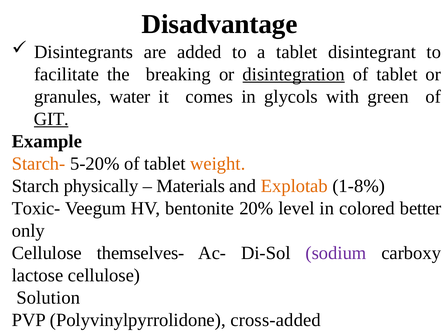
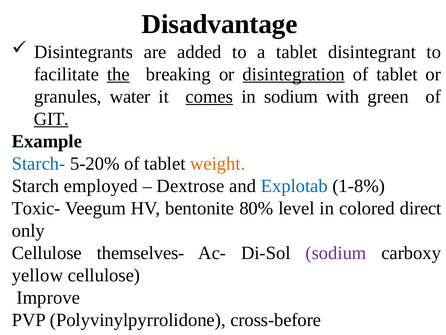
the underline: none -> present
comes underline: none -> present
in glycols: glycols -> sodium
Starch- colour: orange -> blue
physically: physically -> employed
Materials: Materials -> Dextrose
Explotab colour: orange -> blue
20%: 20% -> 80%
better: better -> direct
lactose: lactose -> yellow
Solution: Solution -> Improve
cross-added: cross-added -> cross-before
